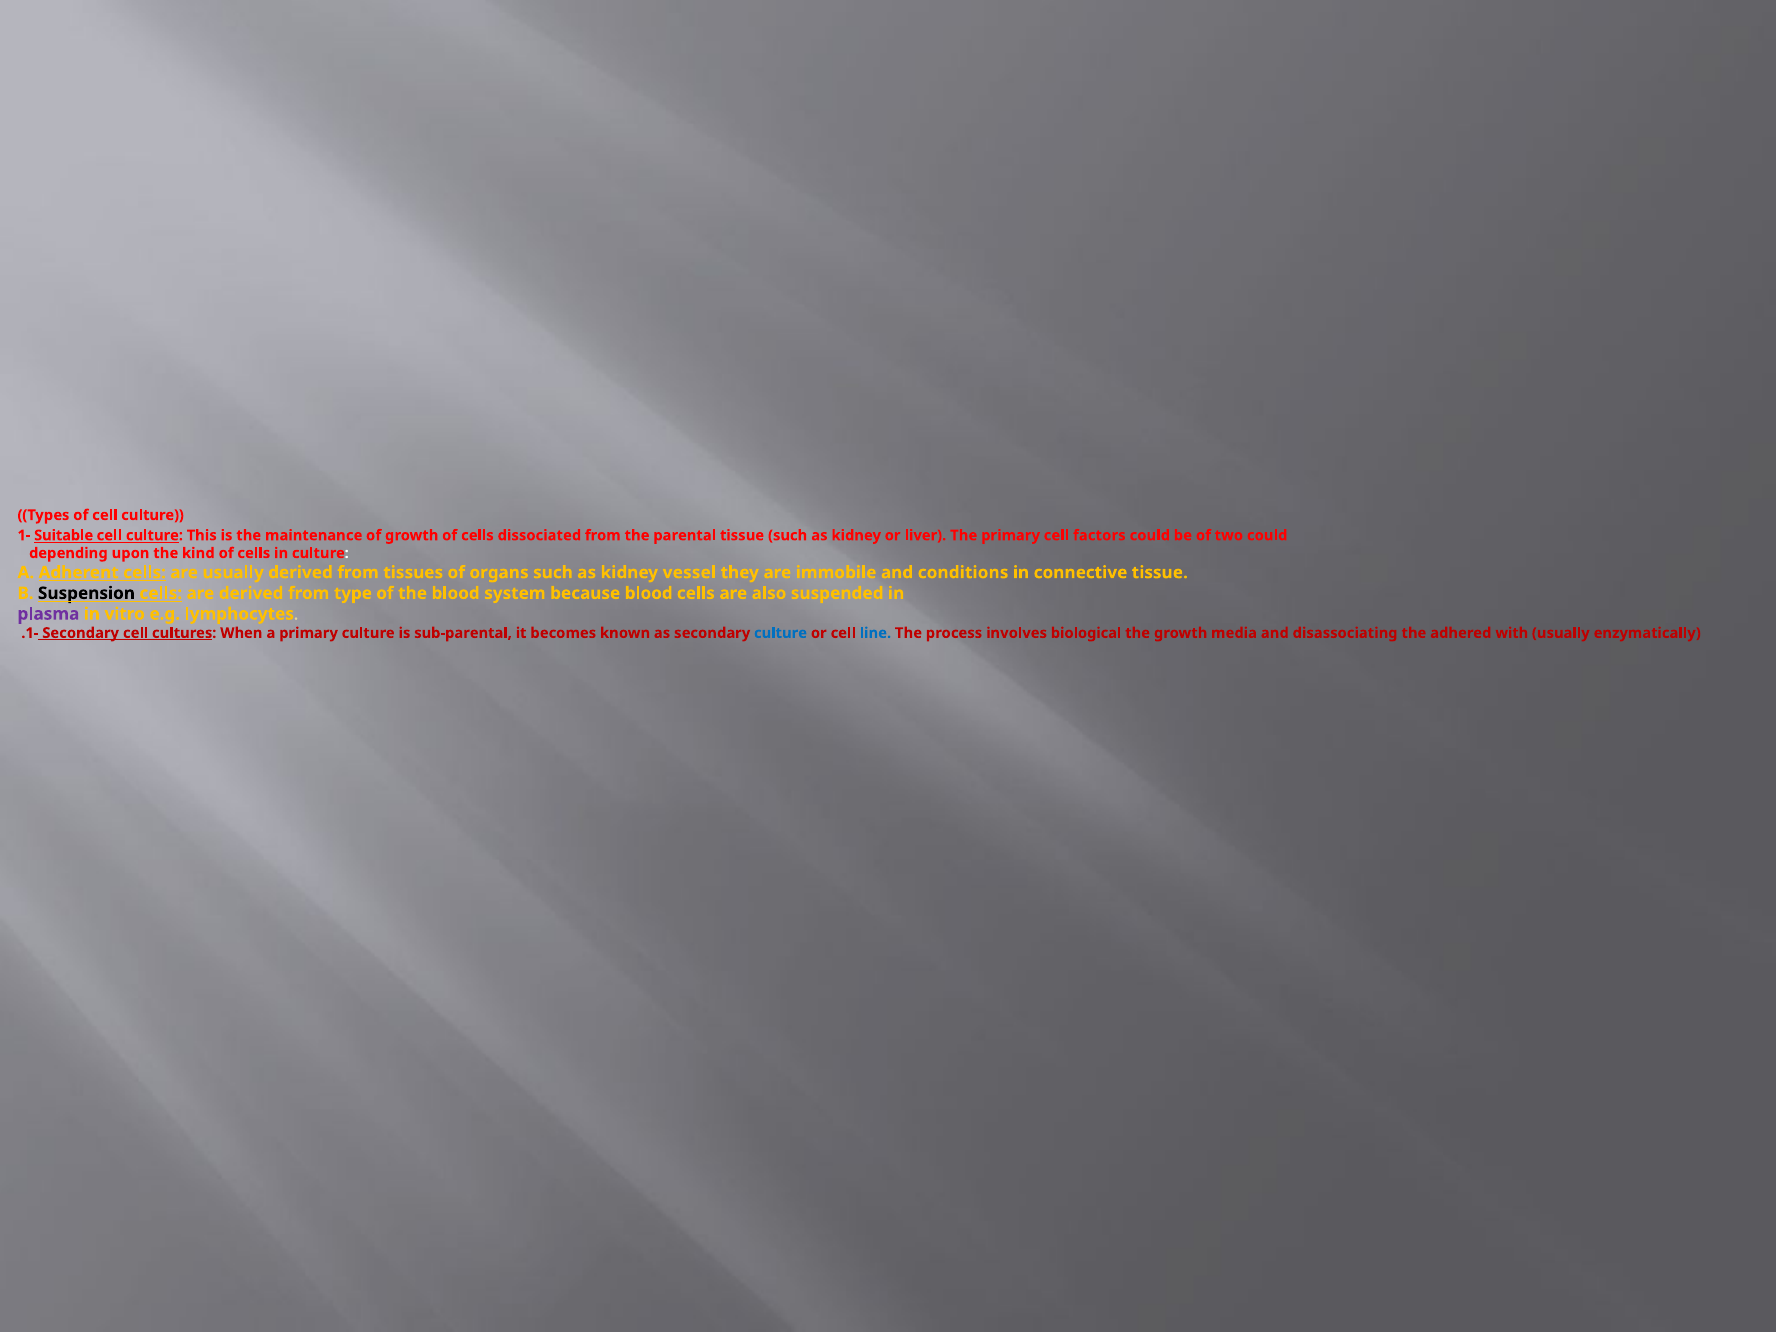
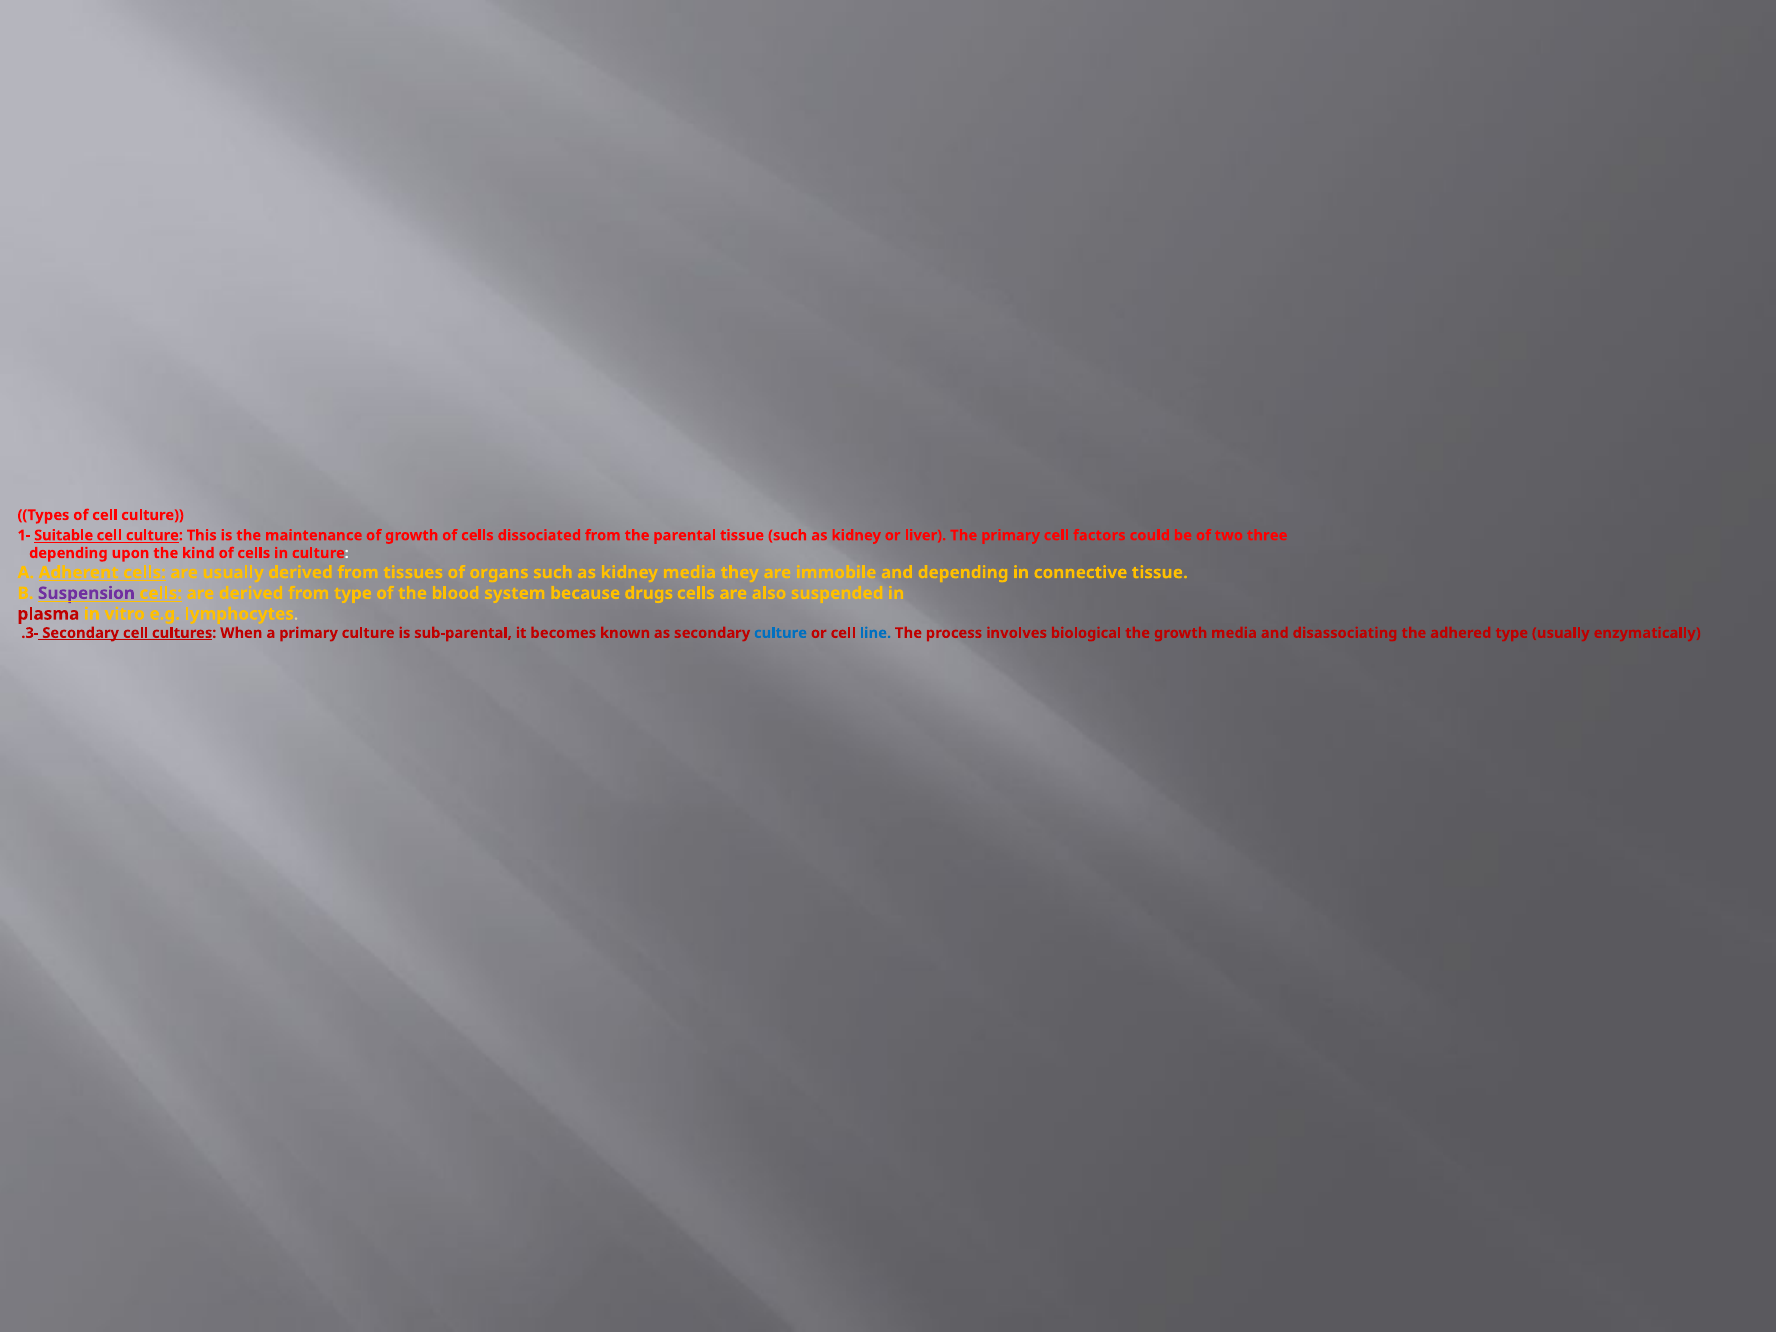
two could: could -> three
kidney vessel: vessel -> media
and conditions: conditions -> depending
Suspension colour: black -> purple
because blood: blood -> drugs
plasma colour: purple -> red
1- at (32, 633): 1- -> 3-
adhered with: with -> type
